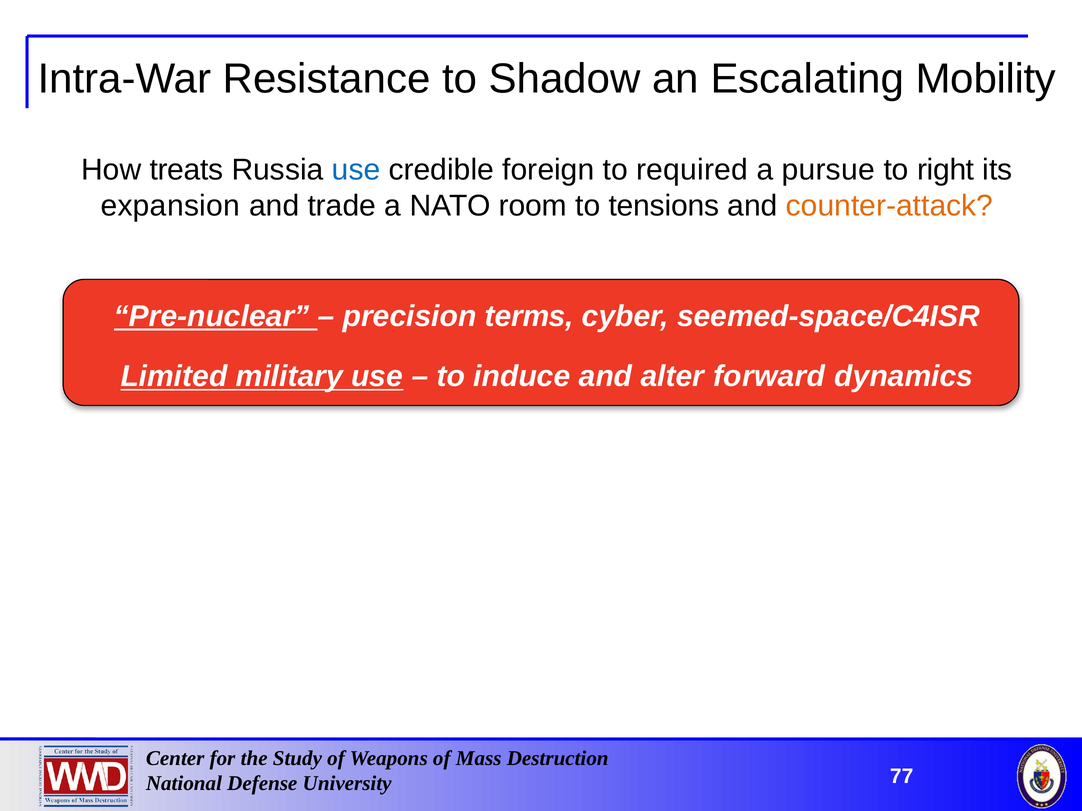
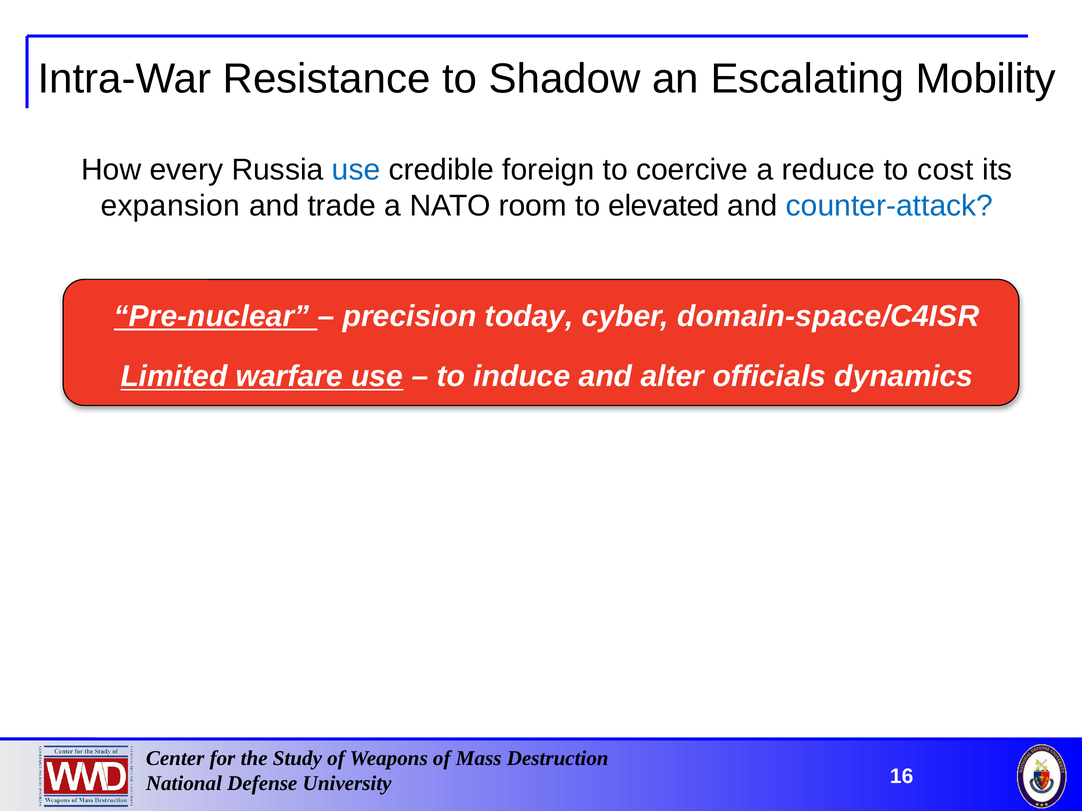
treats: treats -> every
required: required -> coercive
pursue: pursue -> reduce
right: right -> cost
tensions: tensions -> elevated
counter-attack colour: orange -> blue
terms: terms -> today
seemed-space/C4ISR: seemed-space/C4ISR -> domain-space/C4ISR
military: military -> warfare
forward: forward -> officials
77: 77 -> 16
